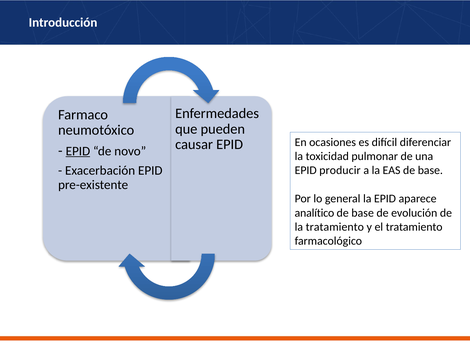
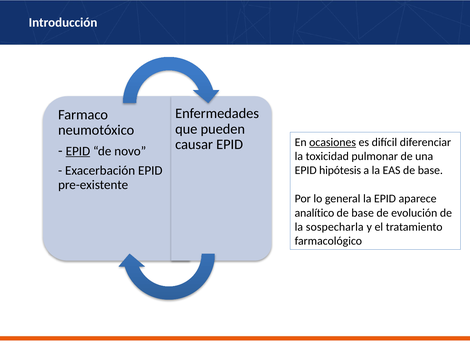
ocasiones underline: none -> present
producir: producir -> hipótesis
la tratamiento: tratamiento -> sospecharla
